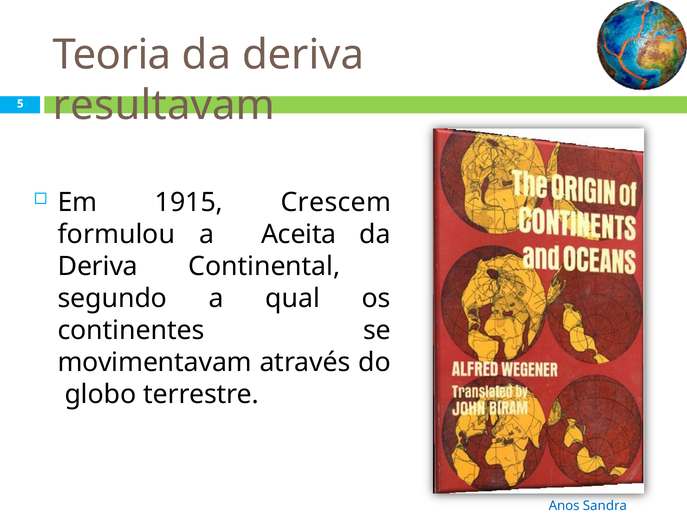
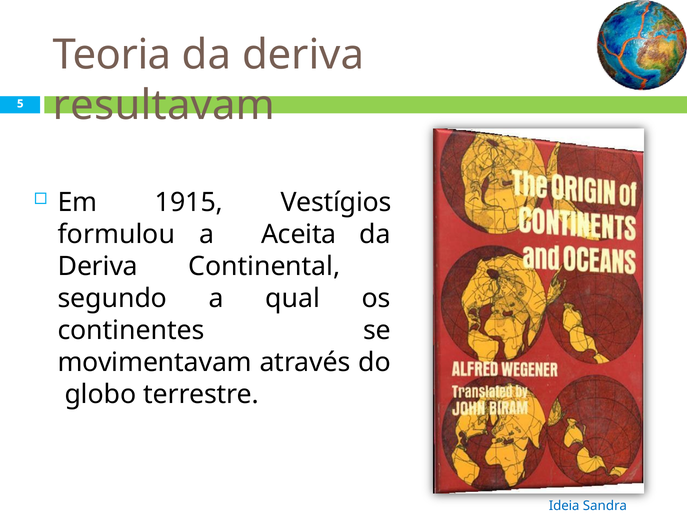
Crescem: Crescem -> Vestígios
Anos: Anos -> Ideia
